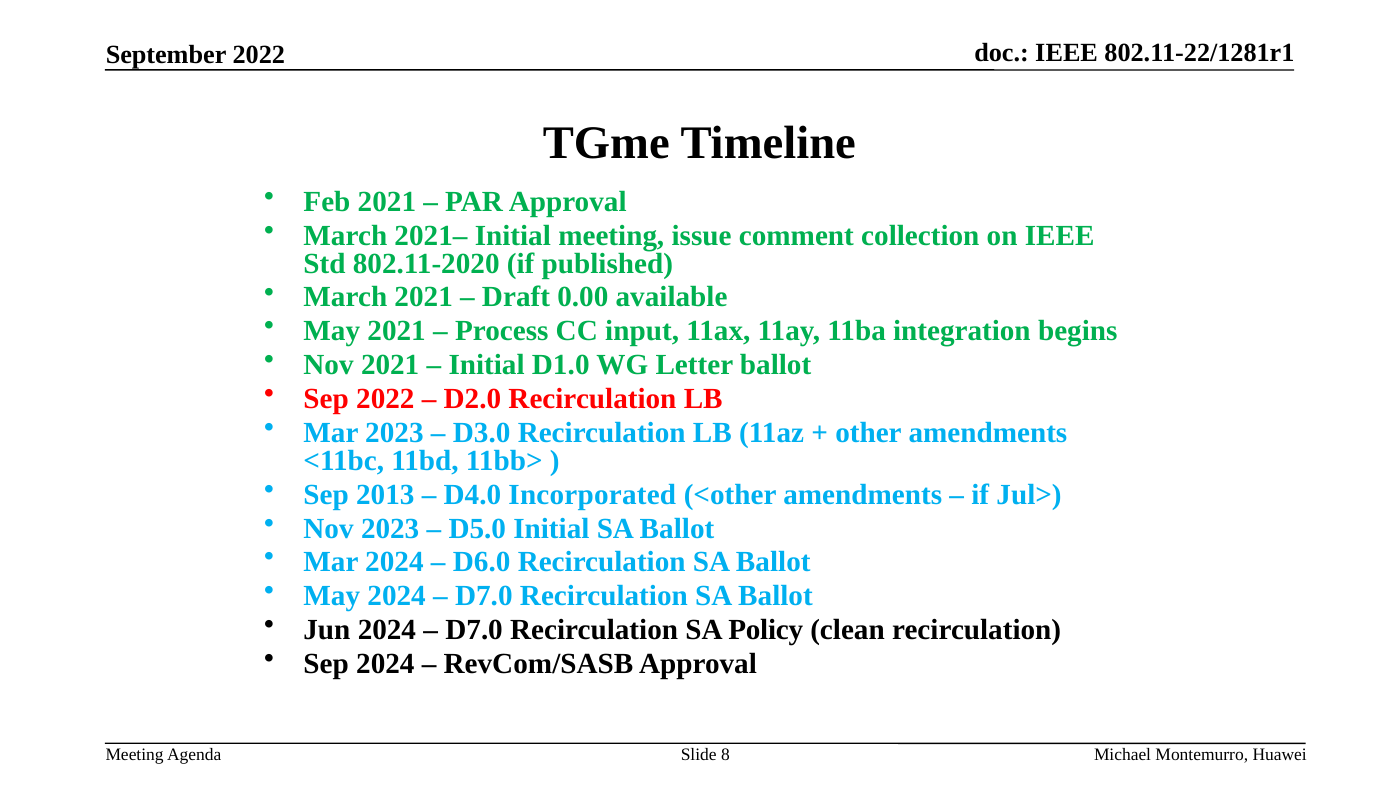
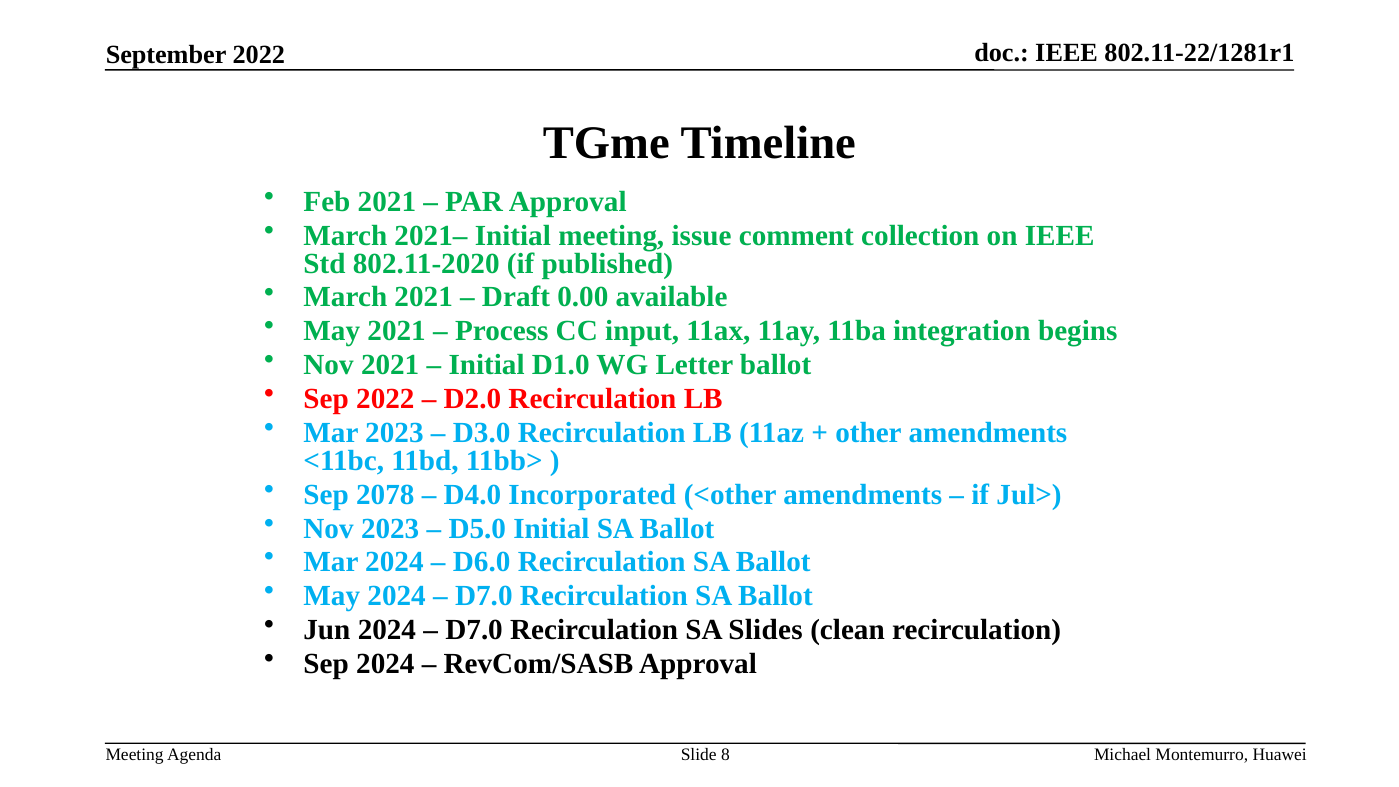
2013: 2013 -> 2078
Policy: Policy -> Slides
